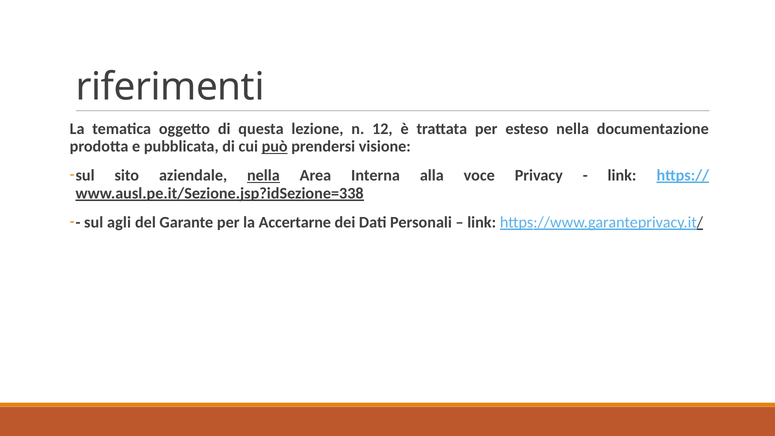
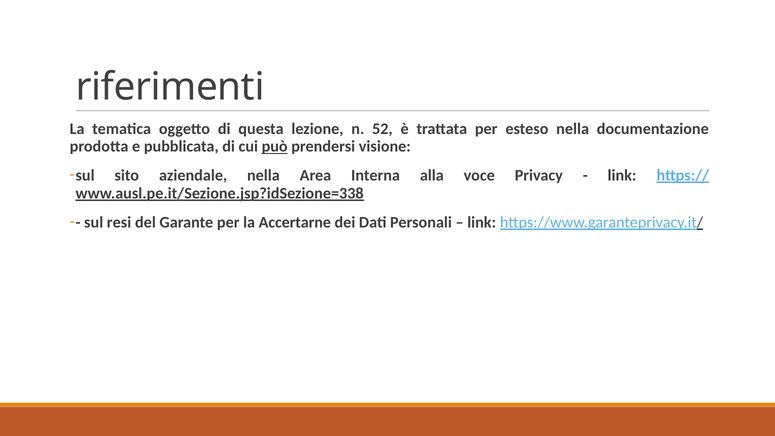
12: 12 -> 52
nella at (263, 175) underline: present -> none
agli: agli -> resi
